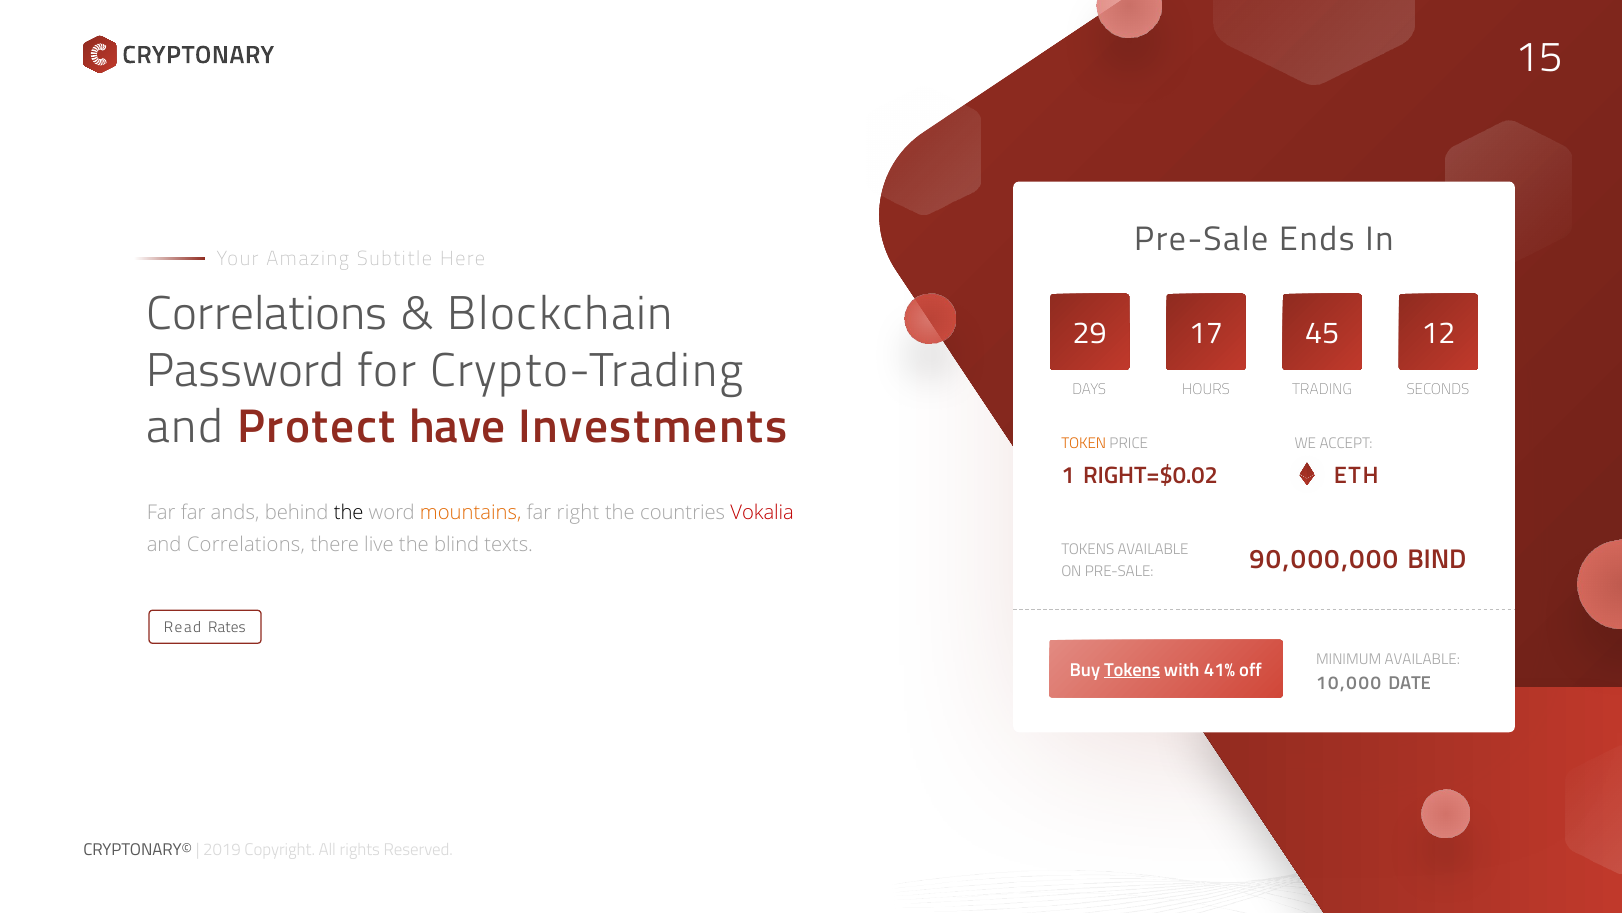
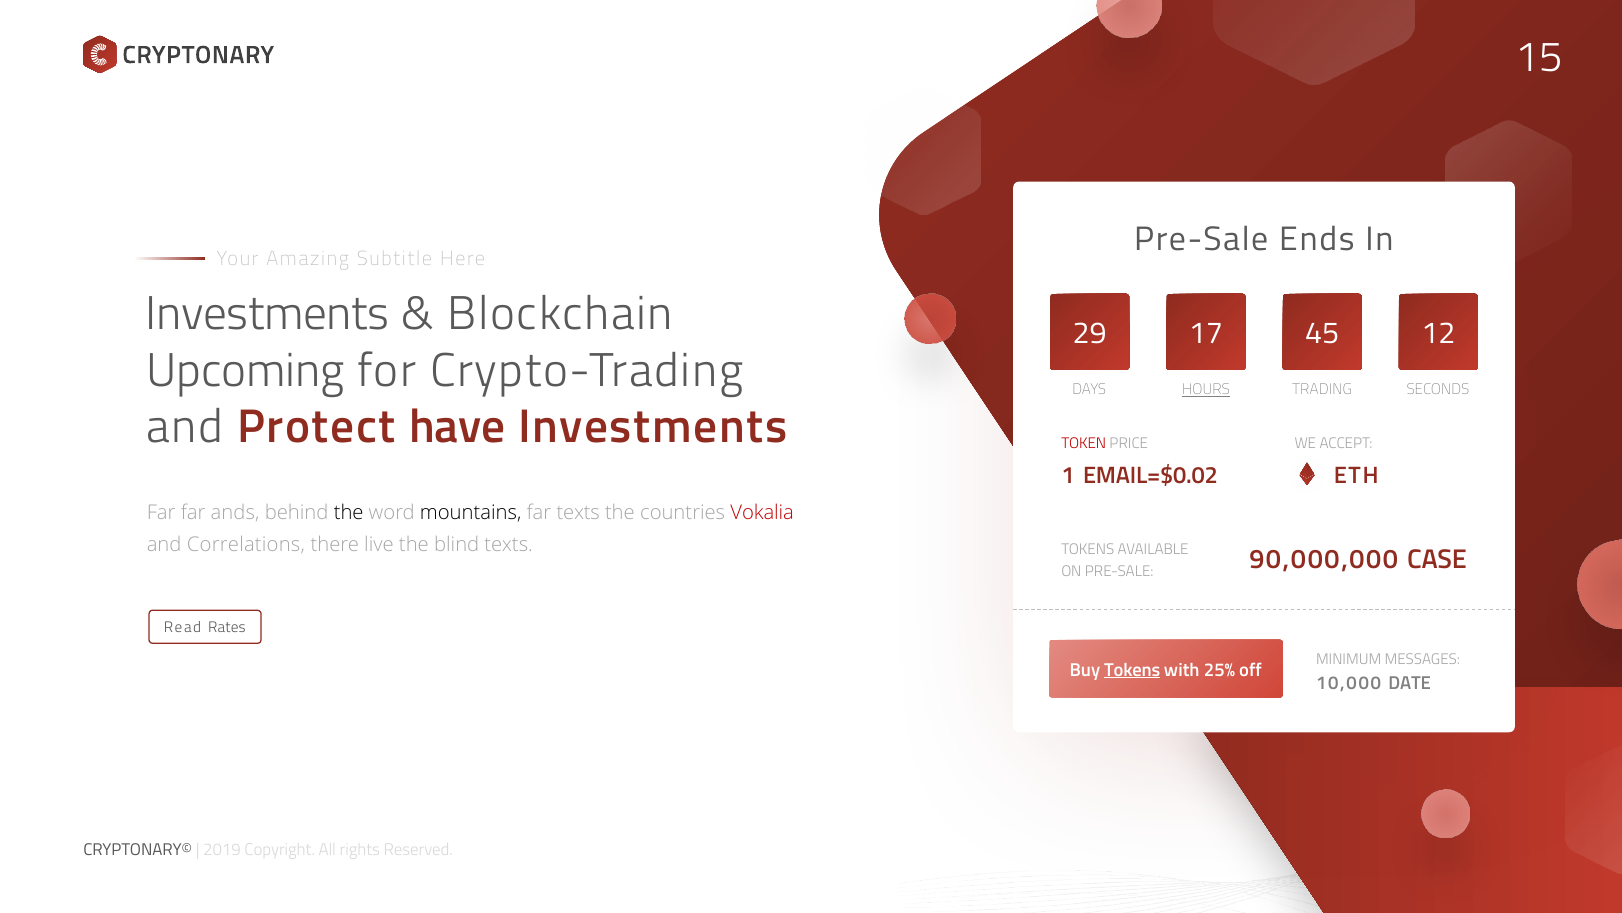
Correlations at (267, 313): Correlations -> Investments
Password: Password -> Upcoming
HOURS underline: none -> present
TOKEN colour: orange -> red
RIGHT=$0.02: RIGHT=$0.02 -> EMAIL=$0.02
mountains colour: orange -> black
far right: right -> texts
BIND: BIND -> CASE
MINIMUM AVAILABLE: AVAILABLE -> MESSAGES
41%: 41% -> 25%
